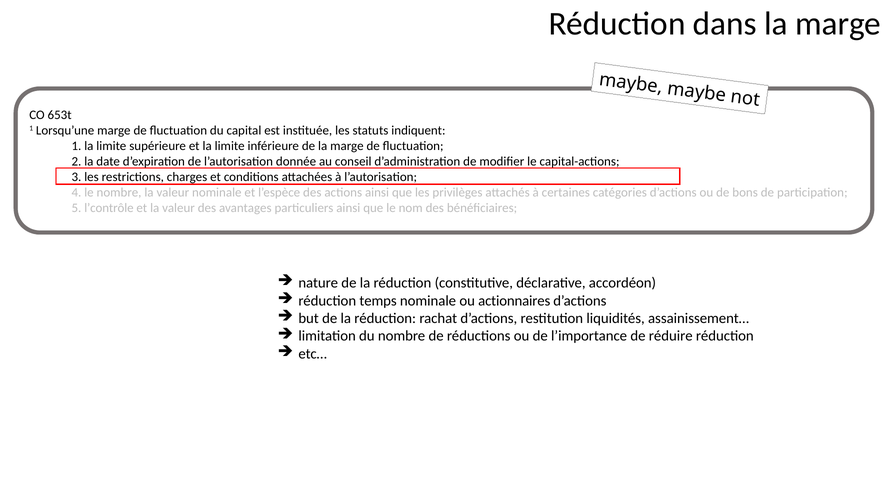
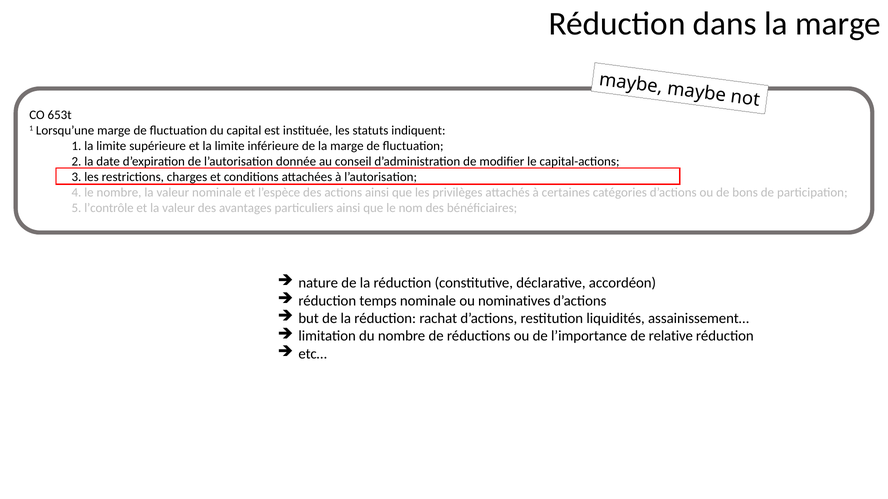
actionnaires: actionnaires -> nominatives
réduire: réduire -> relative
